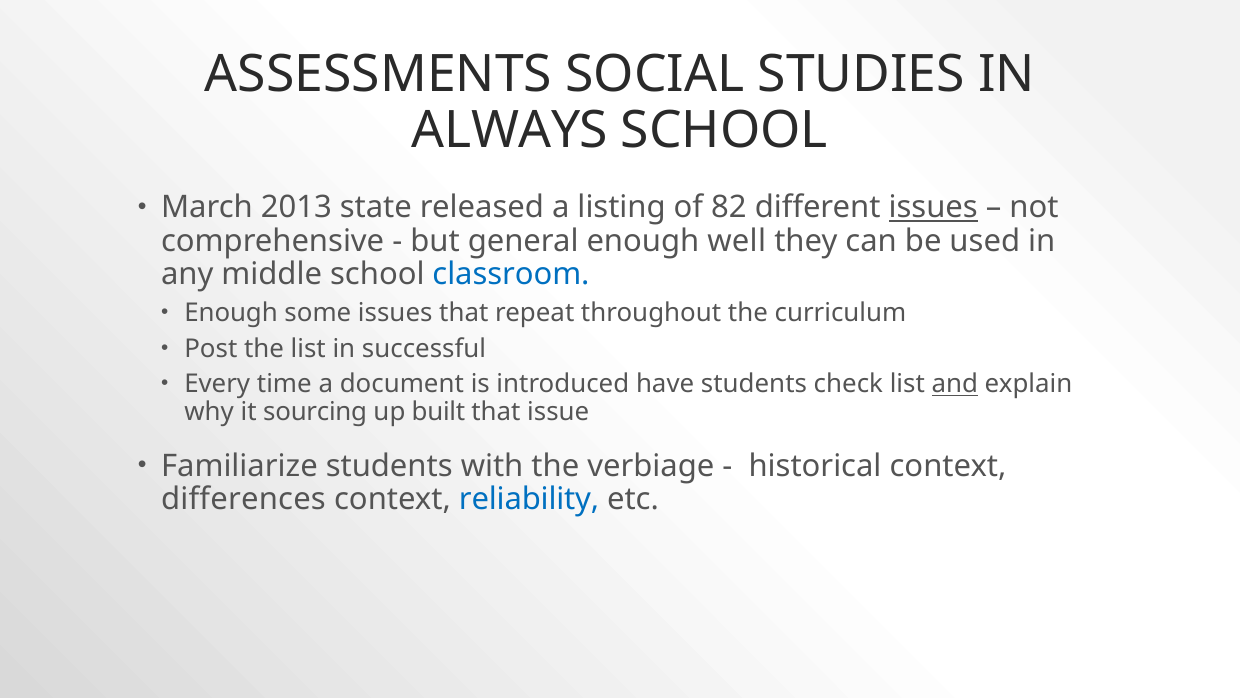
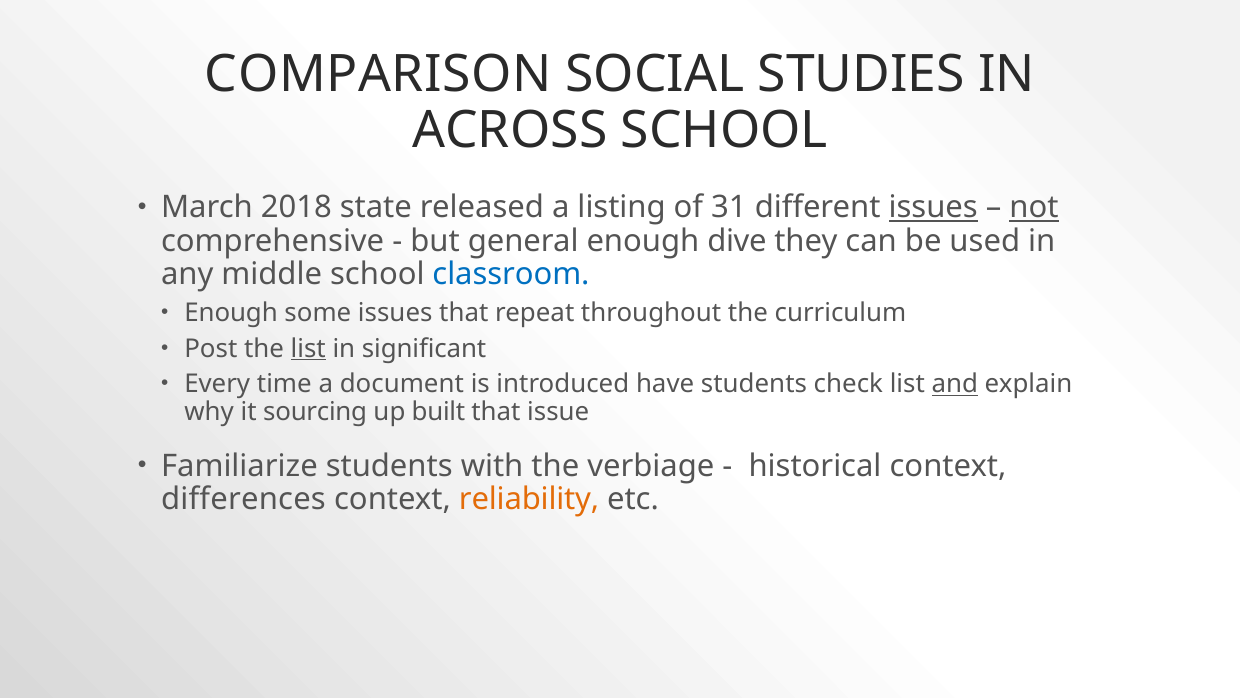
ASSESSMENTS: ASSESSMENTS -> COMPARISON
ALWAYS: ALWAYS -> ACROSS
2013: 2013 -> 2018
82: 82 -> 31
not underline: none -> present
well: well -> dive
list at (308, 348) underline: none -> present
successful: successful -> significant
reliability colour: blue -> orange
